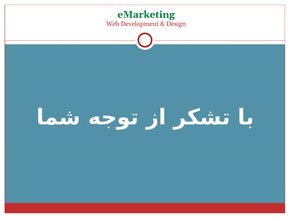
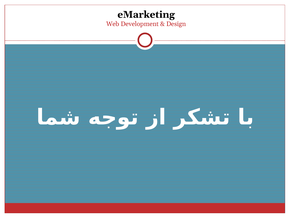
eMarketing colour: green -> black
